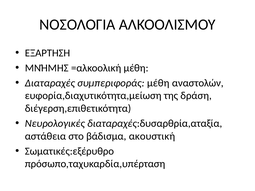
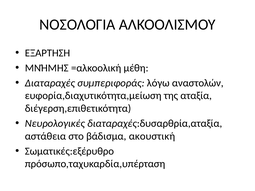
συμπεριφοράς μέθη: μέθη -> λόγω
δράση: δράση -> αταξία
